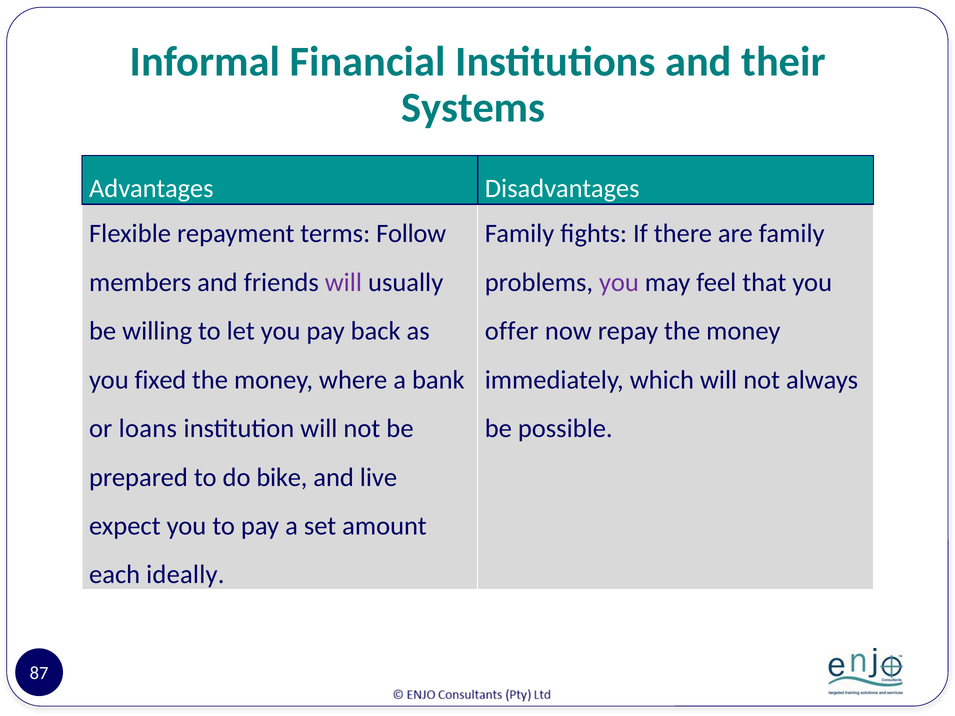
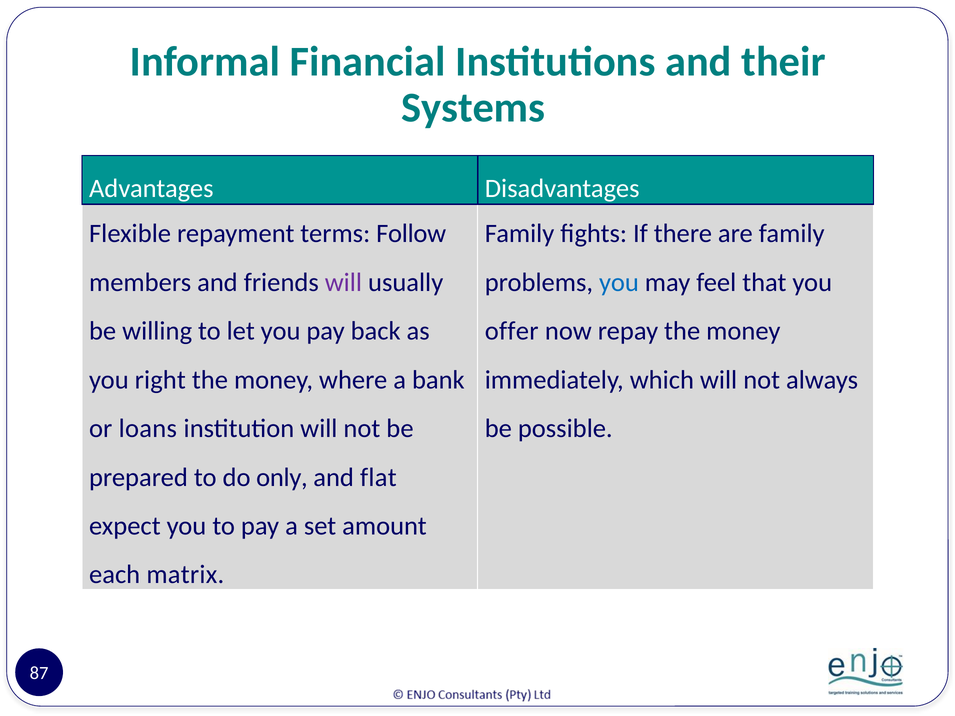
you at (619, 283) colour: purple -> blue
fixed: fixed -> right
bike: bike -> only
live: live -> flat
ideally: ideally -> matrix
